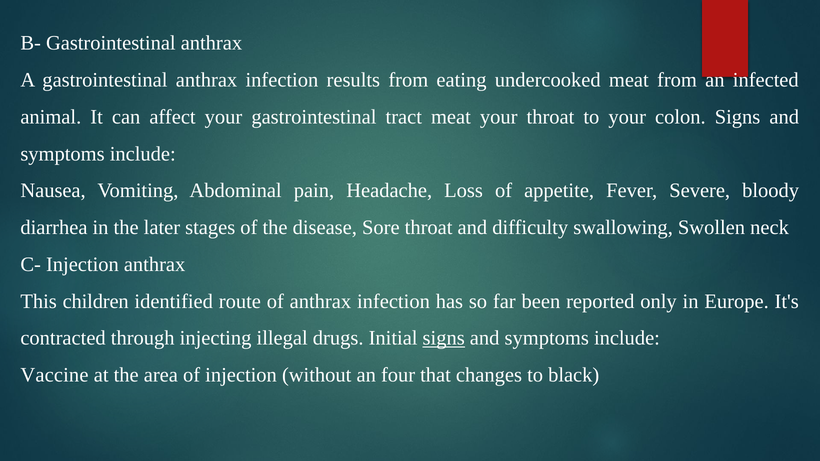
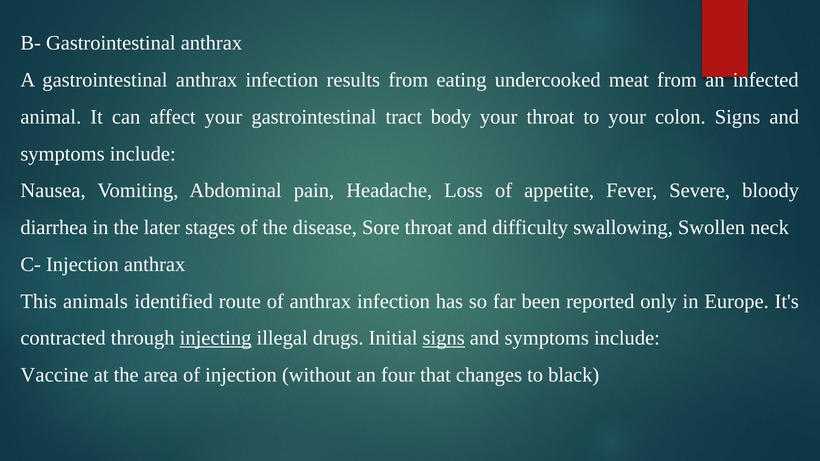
tract meat: meat -> body
children: children -> animals
injecting underline: none -> present
